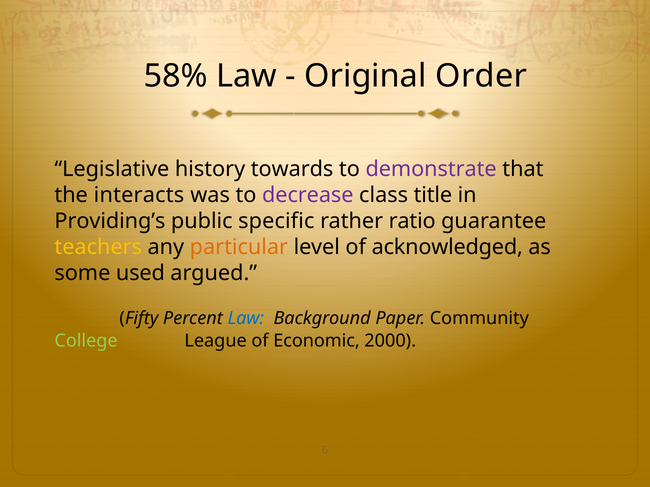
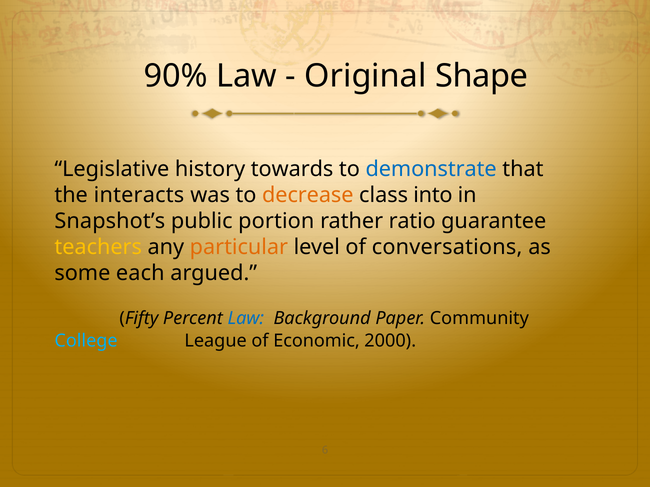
58%: 58% -> 90%
Order: Order -> Shape
demonstrate colour: purple -> blue
decrease colour: purple -> orange
title: title -> into
Providing’s: Providing’s -> Snapshot’s
specific: specific -> portion
acknowledged: acknowledged -> conversations
used: used -> each
College colour: light green -> light blue
